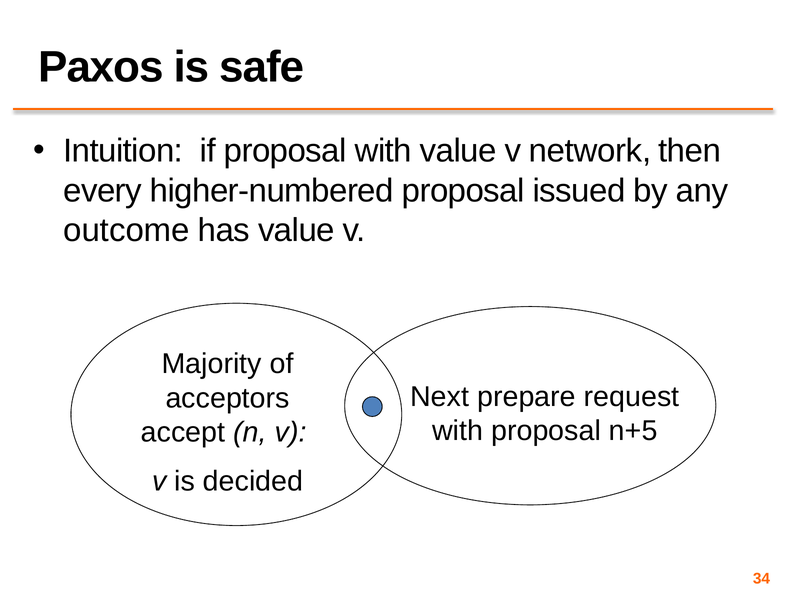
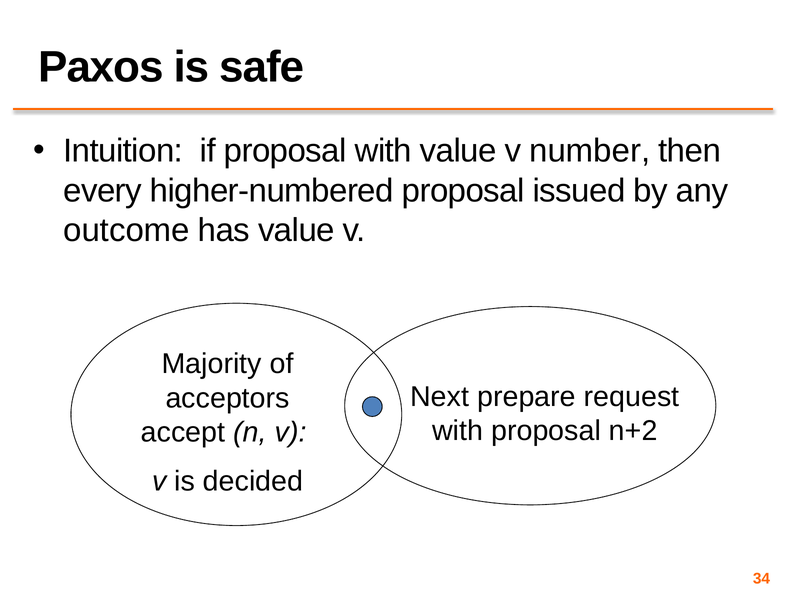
network: network -> number
n+5: n+5 -> n+2
